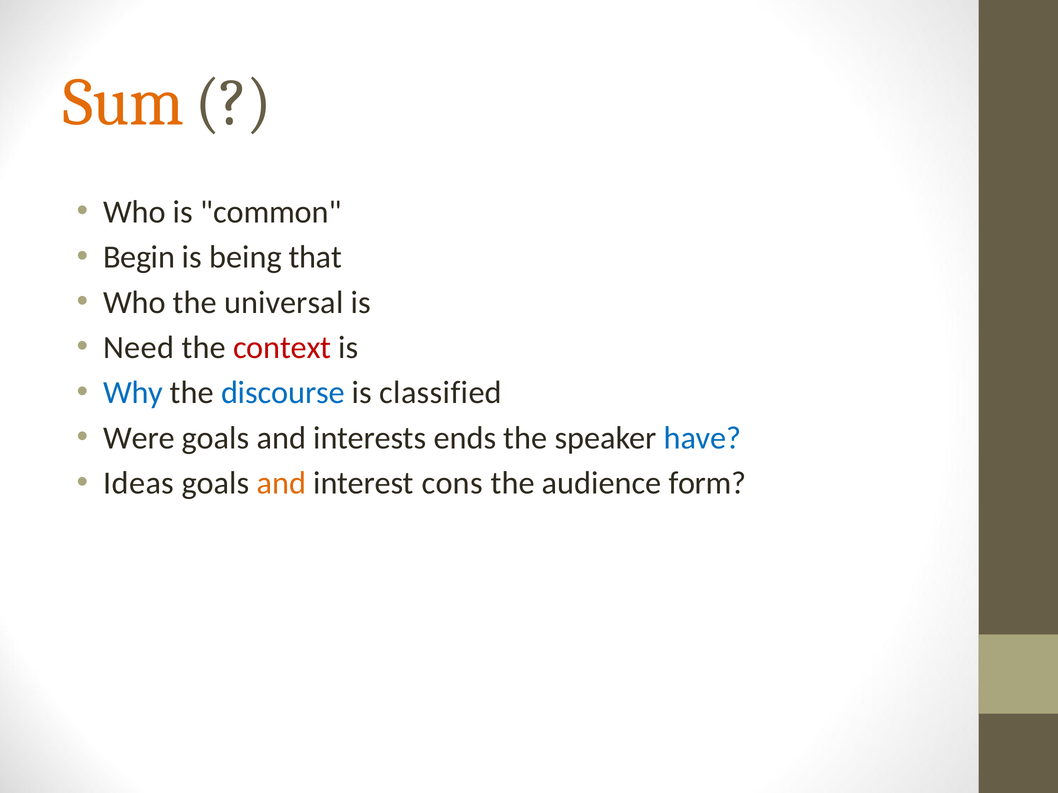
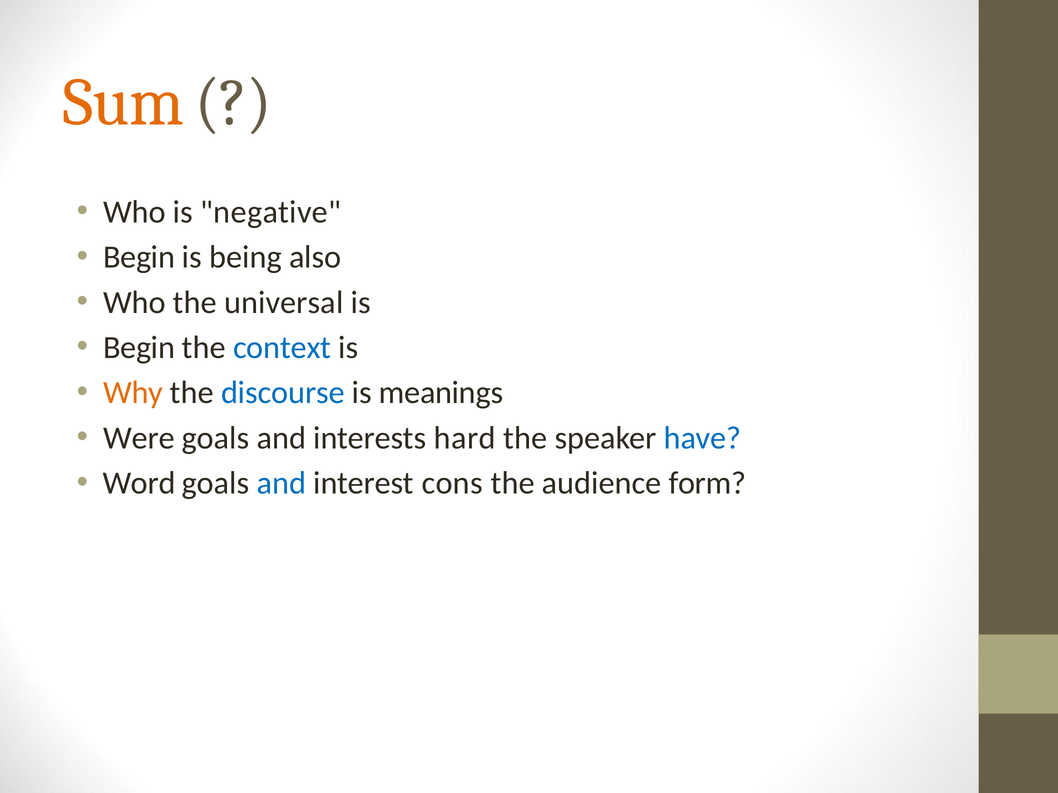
common: common -> negative
that: that -> also
Need at (139, 348): Need -> Begin
context colour: red -> blue
Why colour: blue -> orange
classified: classified -> meanings
ends: ends -> hard
Ideas: Ideas -> Word
and at (281, 484) colour: orange -> blue
